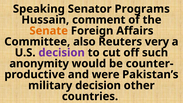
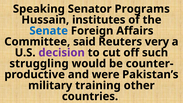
comment: comment -> institutes
Senate colour: orange -> blue
also: also -> said
anonymity: anonymity -> struggling
military decision: decision -> training
